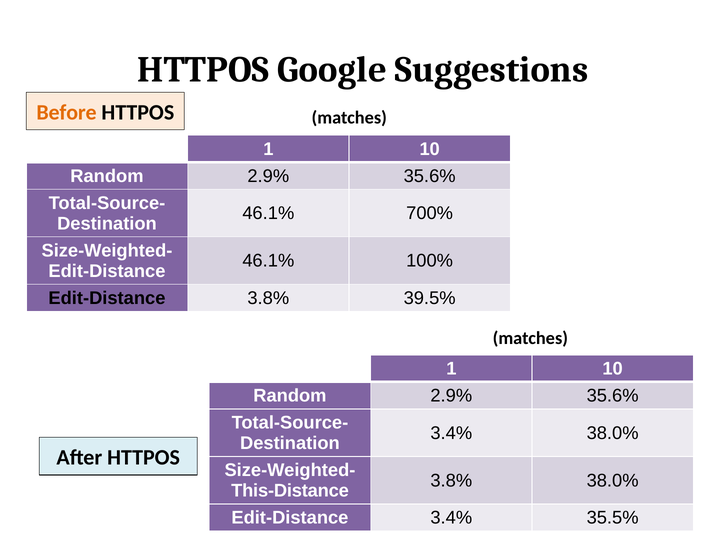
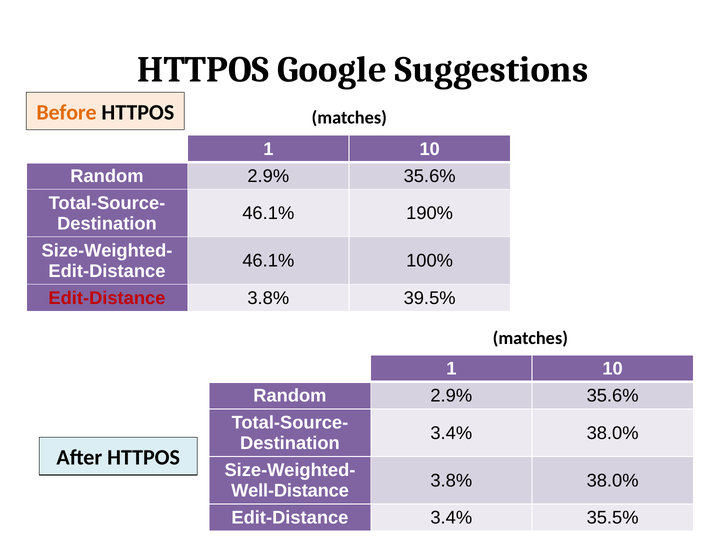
700%: 700% -> 190%
Edit-Distance at (107, 298) colour: black -> red
This-Distance: This-Distance -> Well-Distance
